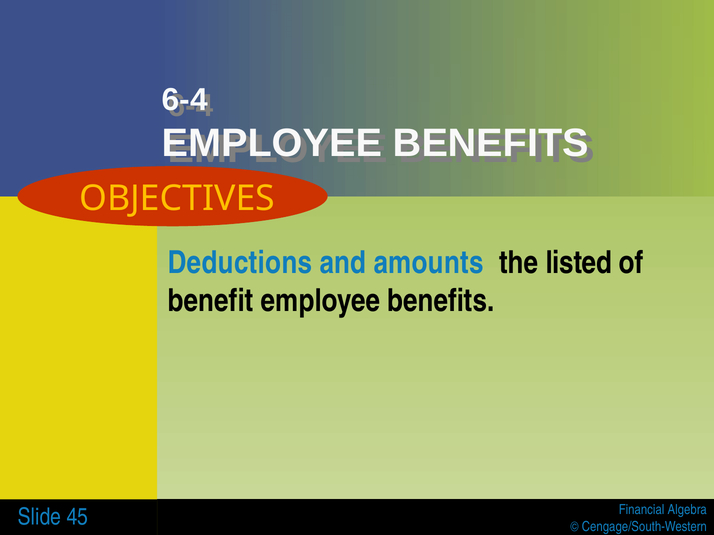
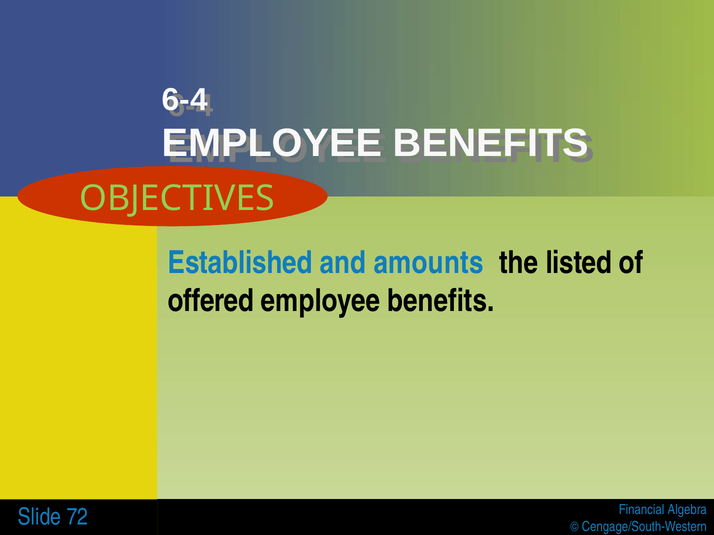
OBJECTIVES colour: yellow -> light green
Deductions: Deductions -> Established
benefit: benefit -> offered
45: 45 -> 72
